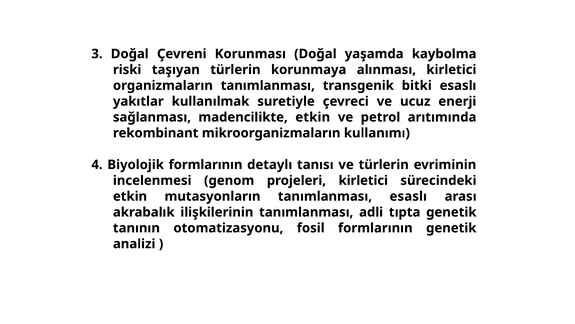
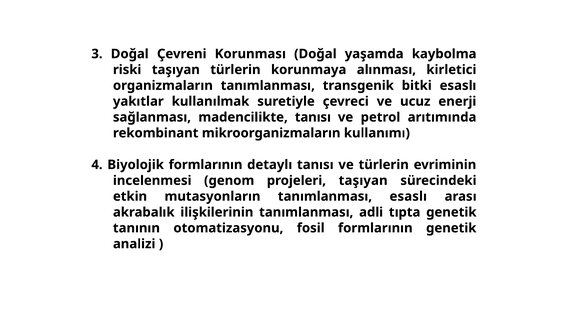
madencilikte etkin: etkin -> tanısı
projeleri kirletici: kirletici -> taşıyan
